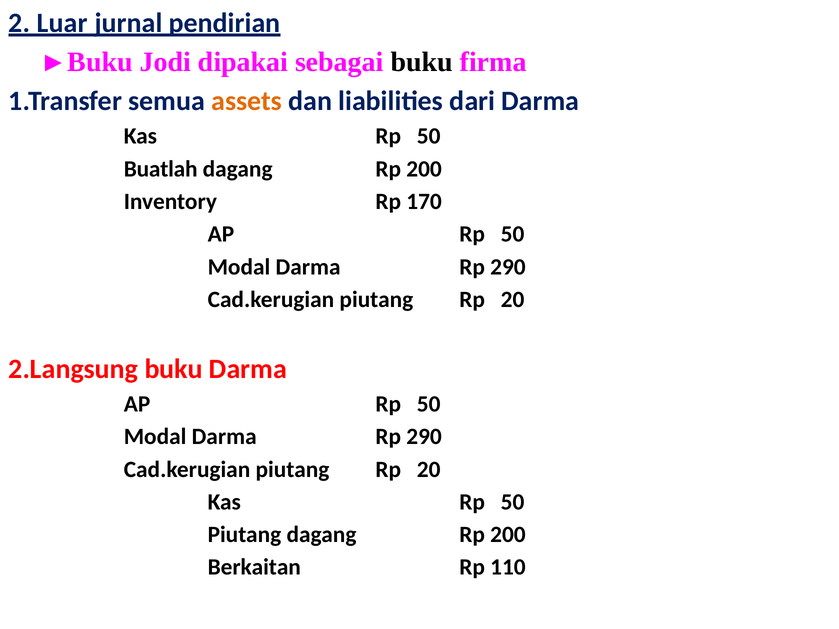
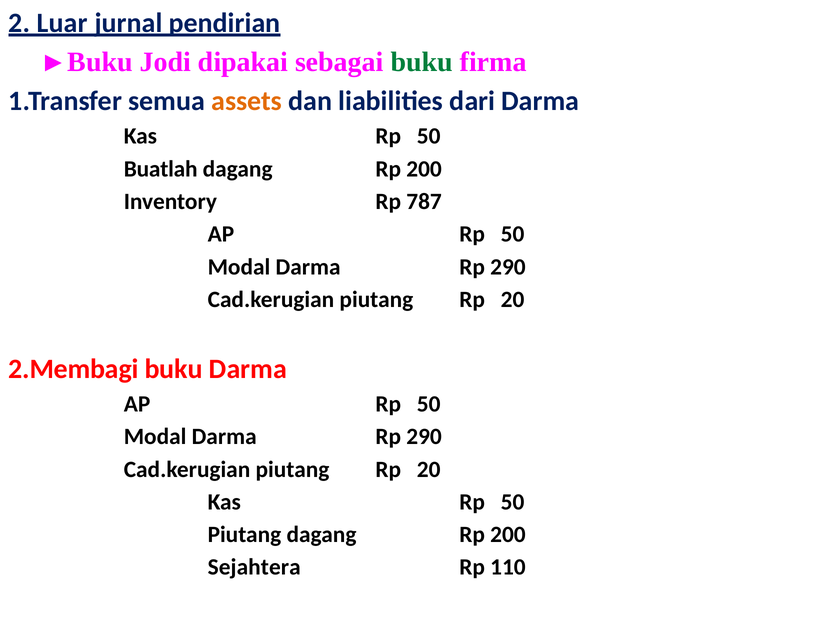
buku at (422, 62) colour: black -> green
170: 170 -> 787
2.Langsung: 2.Langsung -> 2.Membagi
Berkaitan: Berkaitan -> Sejahtera
